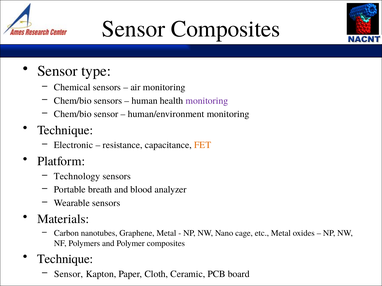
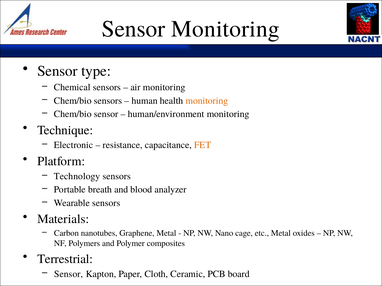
Sensor Composites: Composites -> Monitoring
monitoring at (207, 101) colour: purple -> orange
Technique at (65, 259): Technique -> Terrestrial
